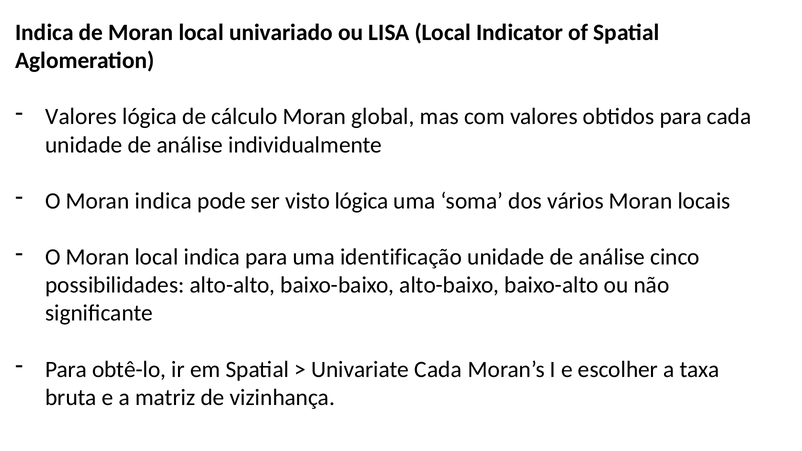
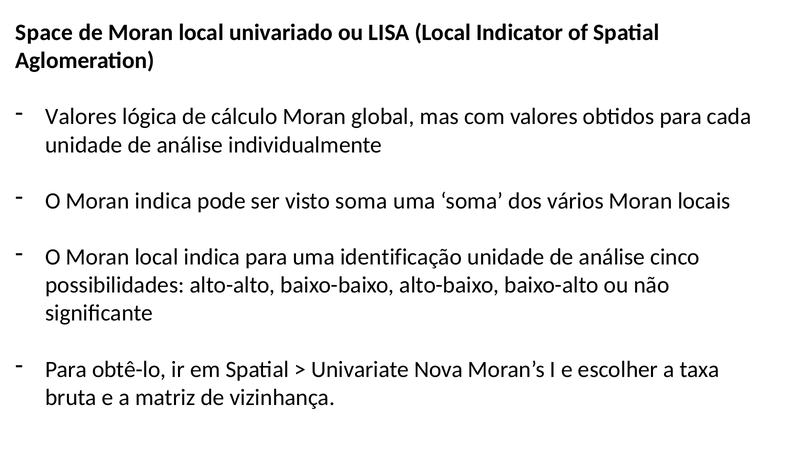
Indica at (44, 32): Indica -> Space
visto lógica: lógica -> soma
Univariate Cada: Cada -> Nova
